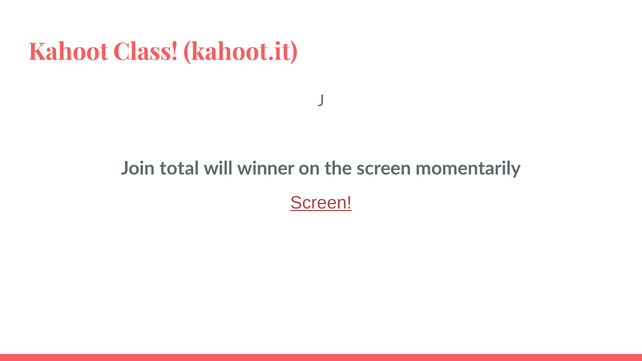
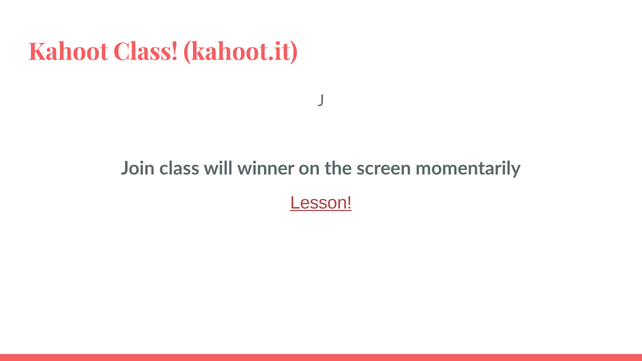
Join total: total -> class
Screen at (321, 203): Screen -> Lesson
